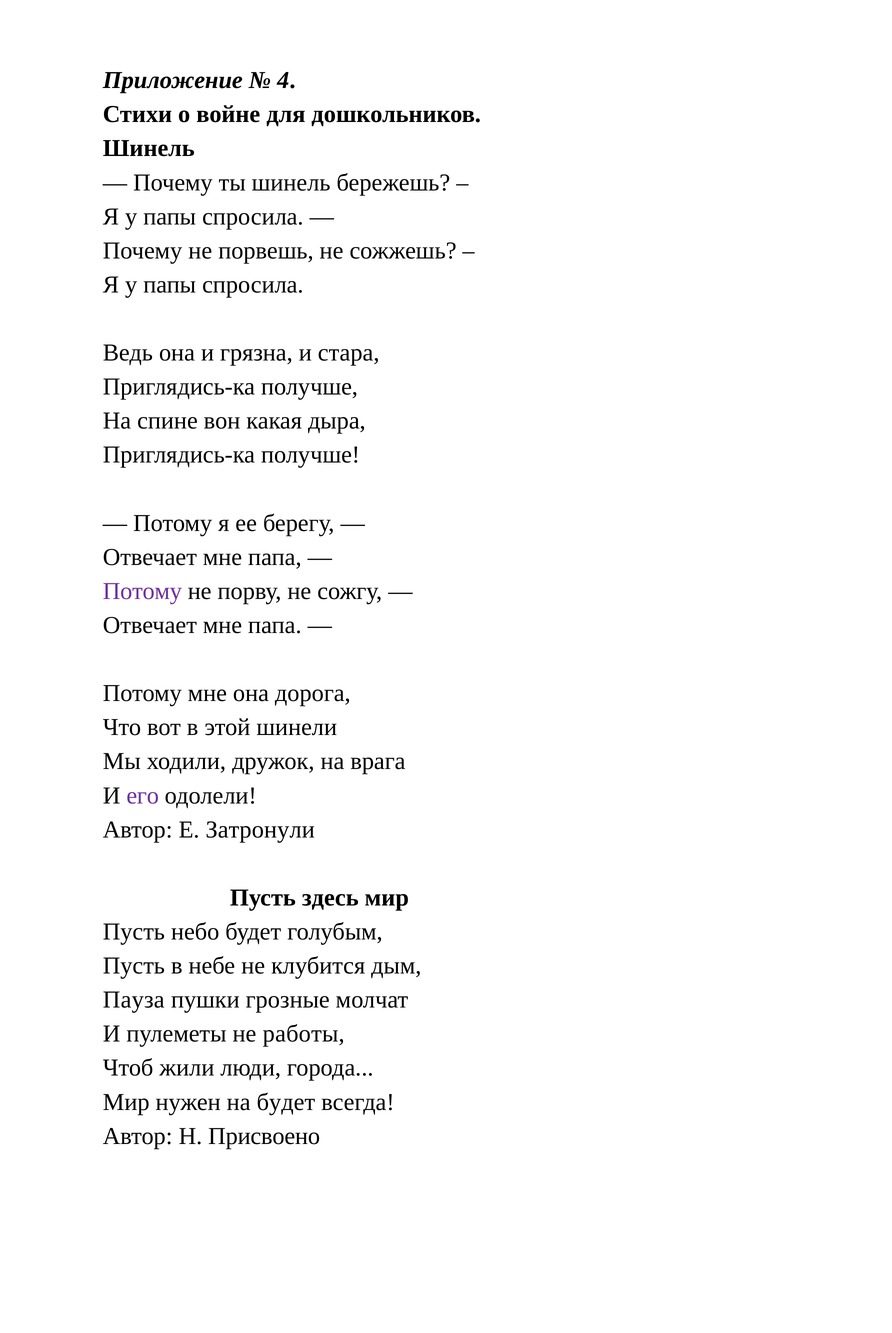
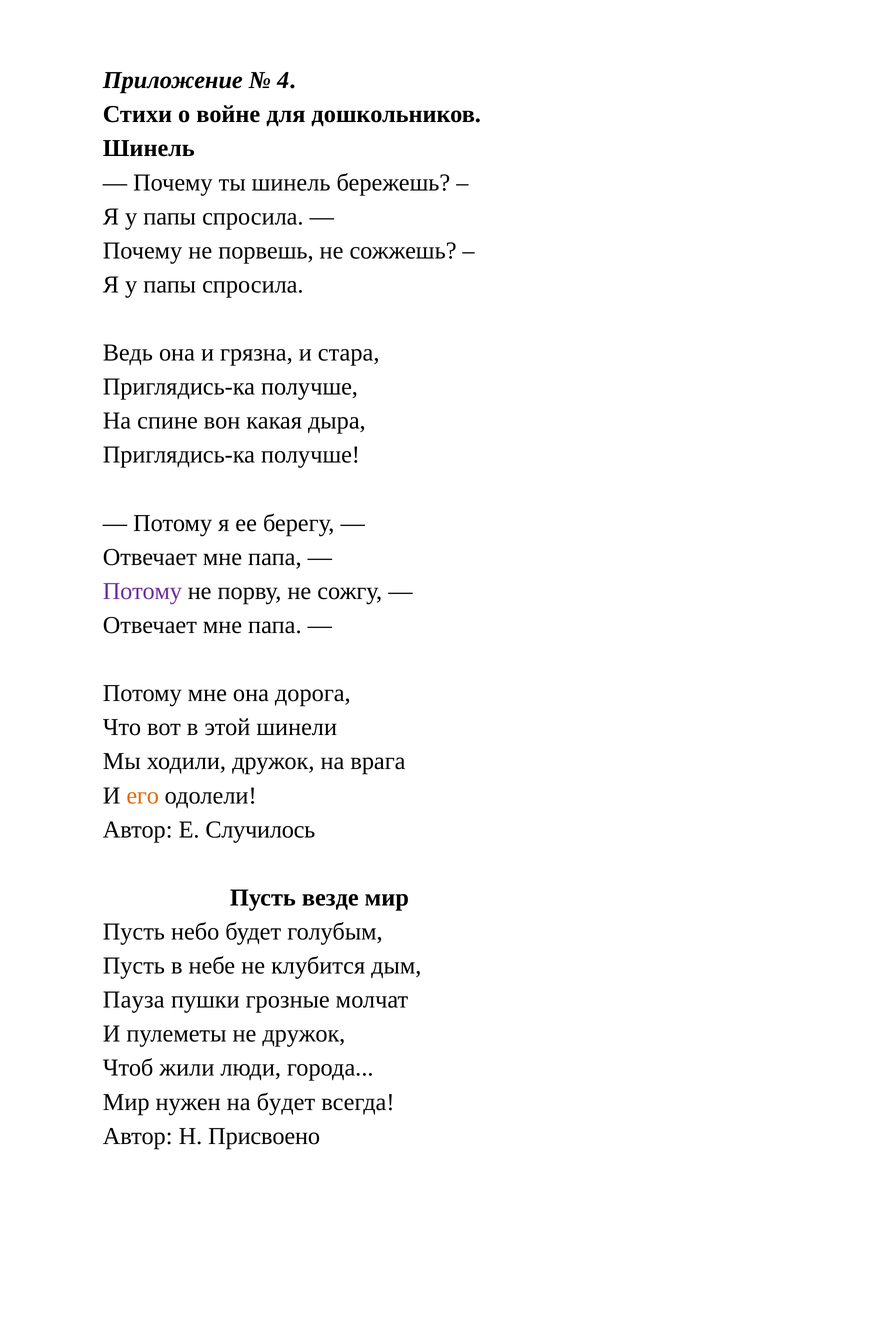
его colour: purple -> orange
Затронули: Затронули -> Случилось
здесь: здесь -> везде
не работы: работы -> дружок
